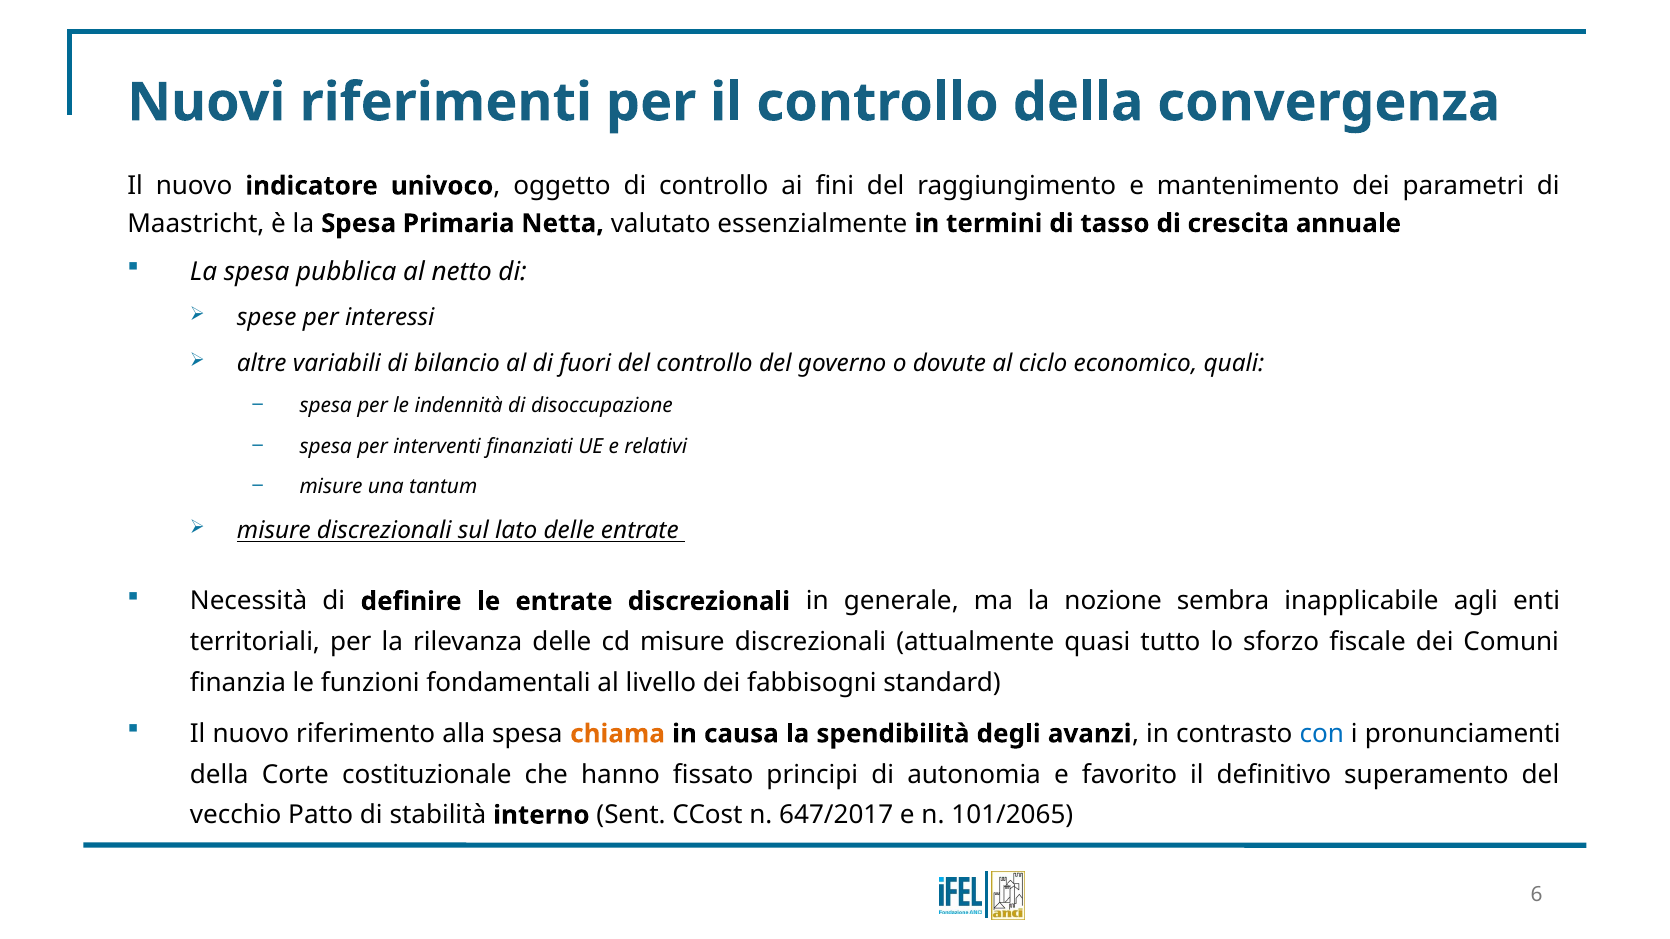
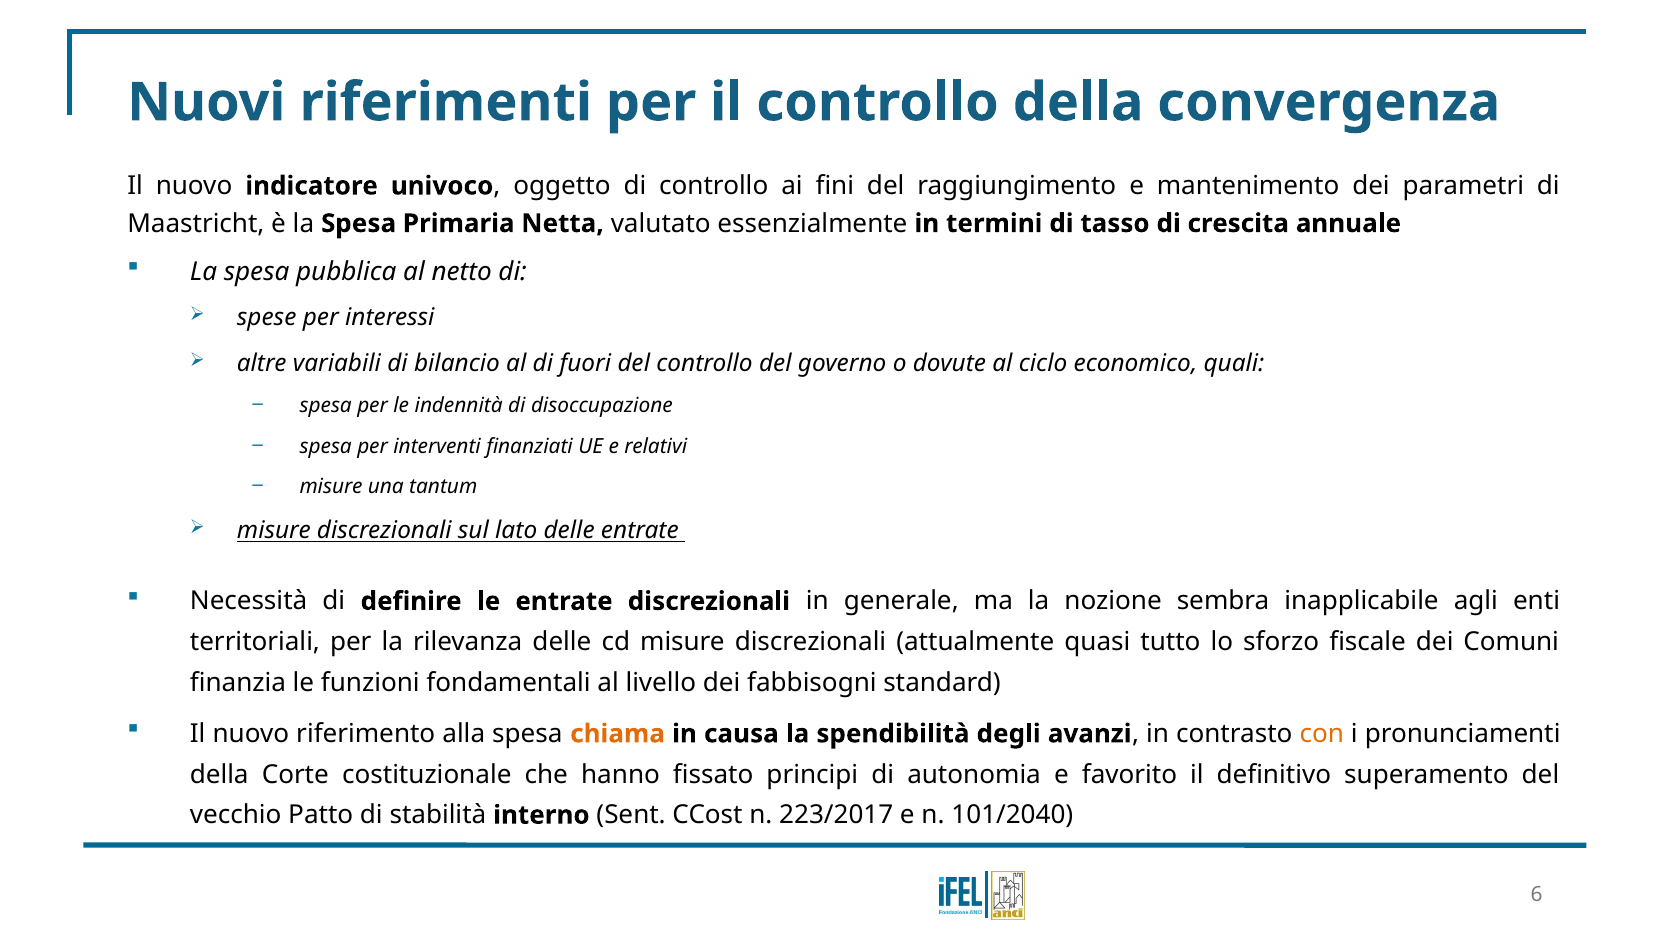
con colour: blue -> orange
647/2017: 647/2017 -> 223/2017
101/2065: 101/2065 -> 101/2040
